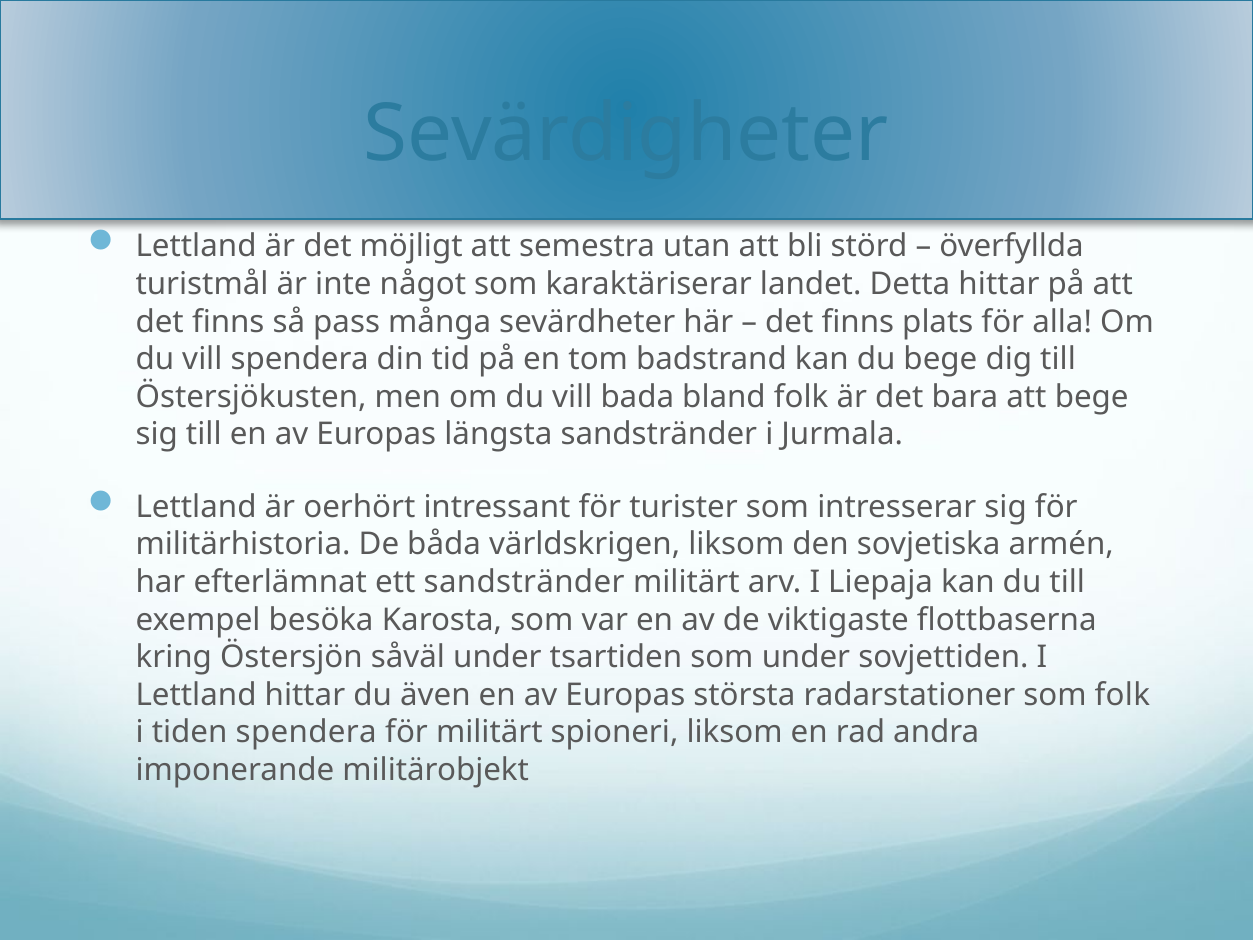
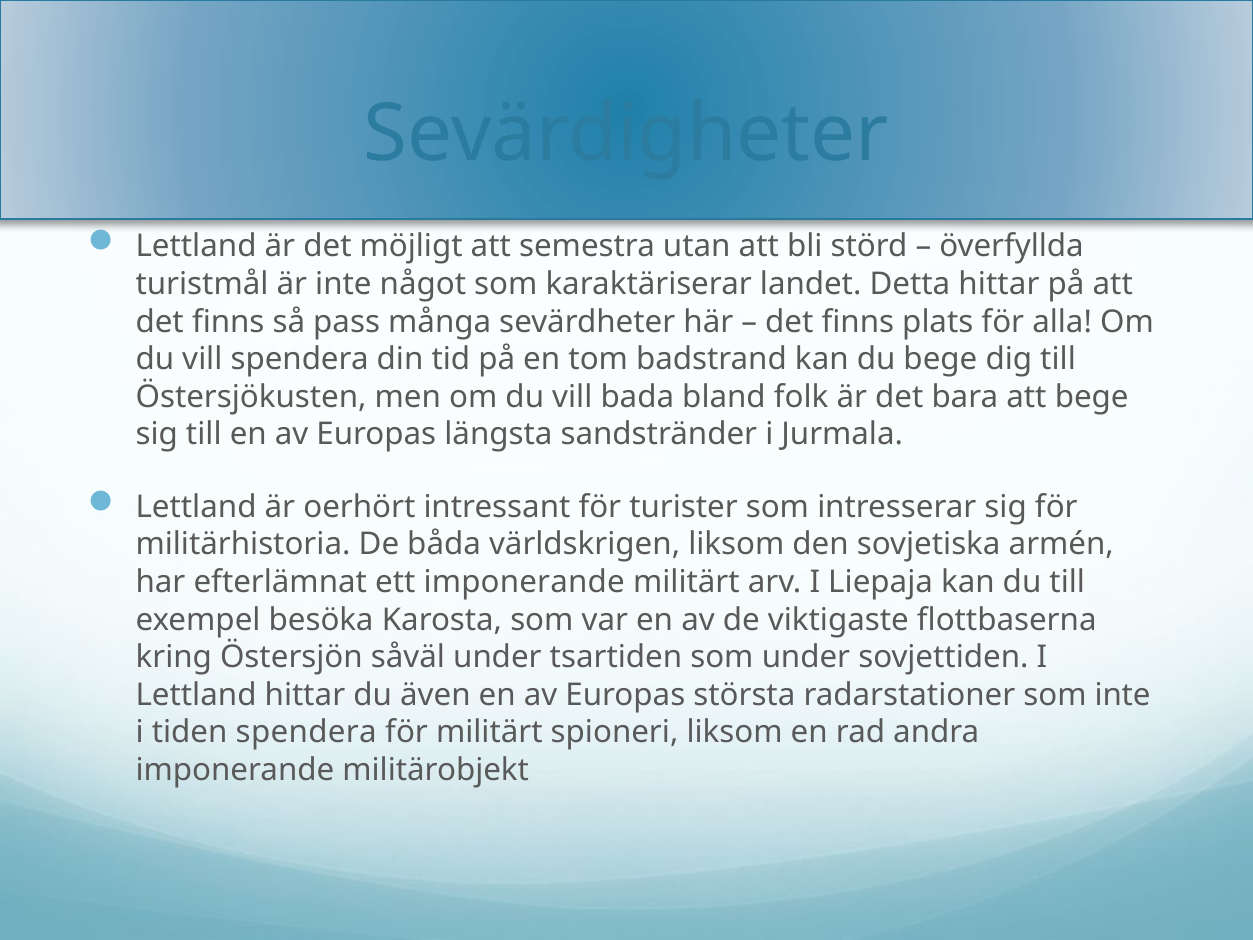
ett sandstränder: sandstränder -> imponerande
som folk: folk -> inte
